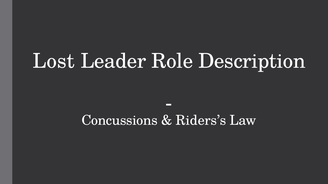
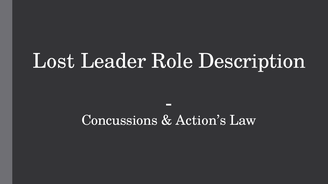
Riders’s: Riders’s -> Action’s
